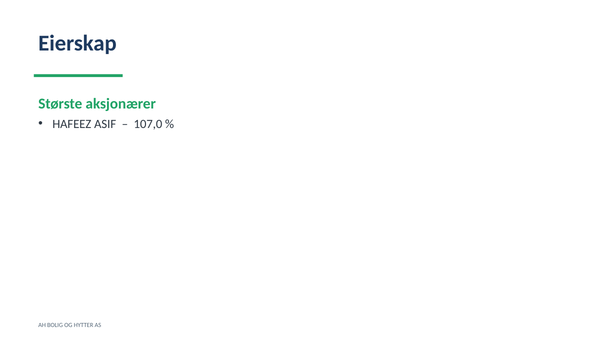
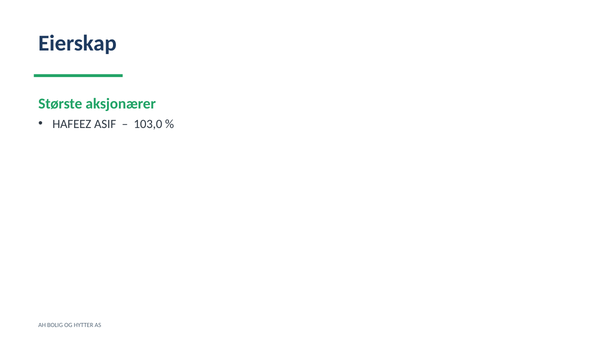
107,0: 107,0 -> 103,0
